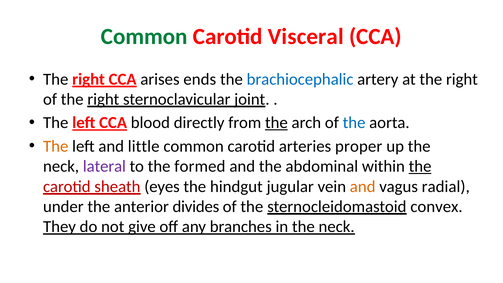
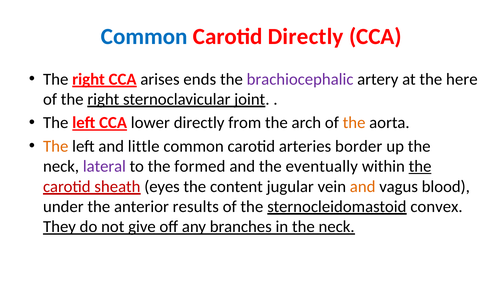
Common at (144, 37) colour: green -> blue
Carotid Visceral: Visceral -> Directly
brachiocephalic colour: blue -> purple
at the right: right -> here
blood: blood -> lower
the at (276, 123) underline: present -> none
the at (354, 123) colour: blue -> orange
proper: proper -> border
abdominal: abdominal -> eventually
hindgut: hindgut -> content
radial: radial -> blood
divides: divides -> results
